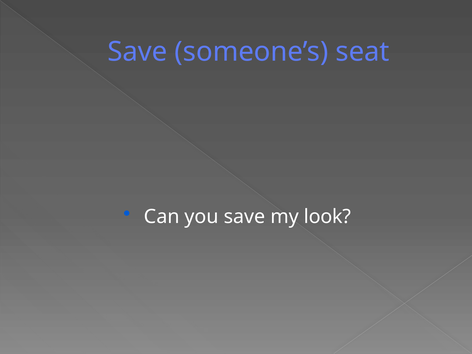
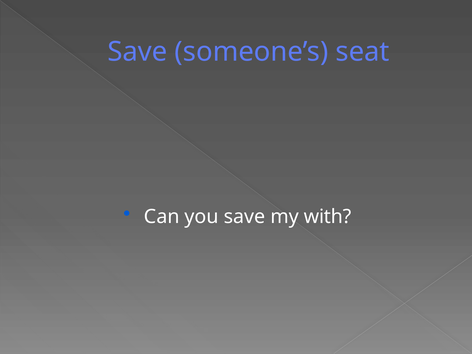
look: look -> with
